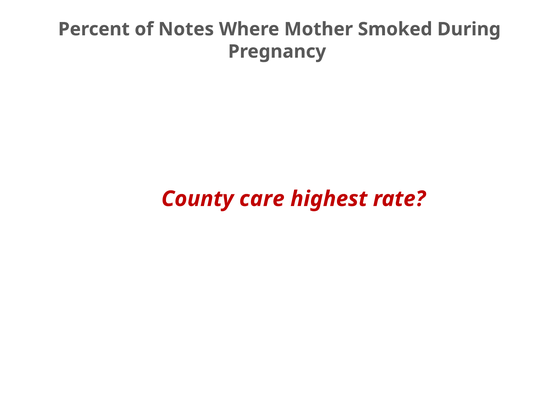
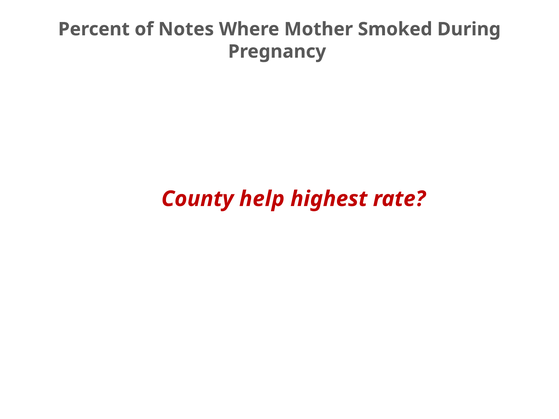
care: care -> help
